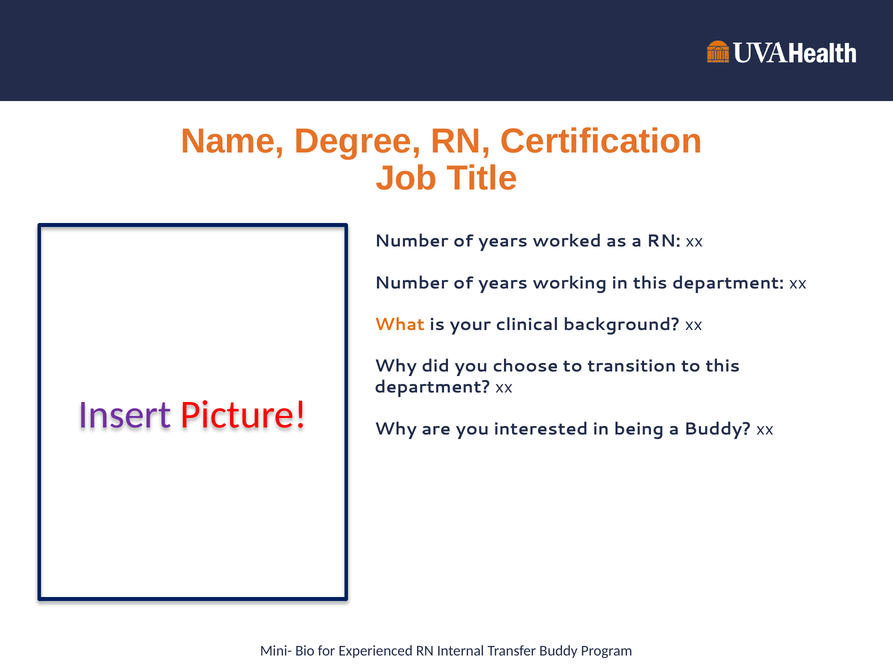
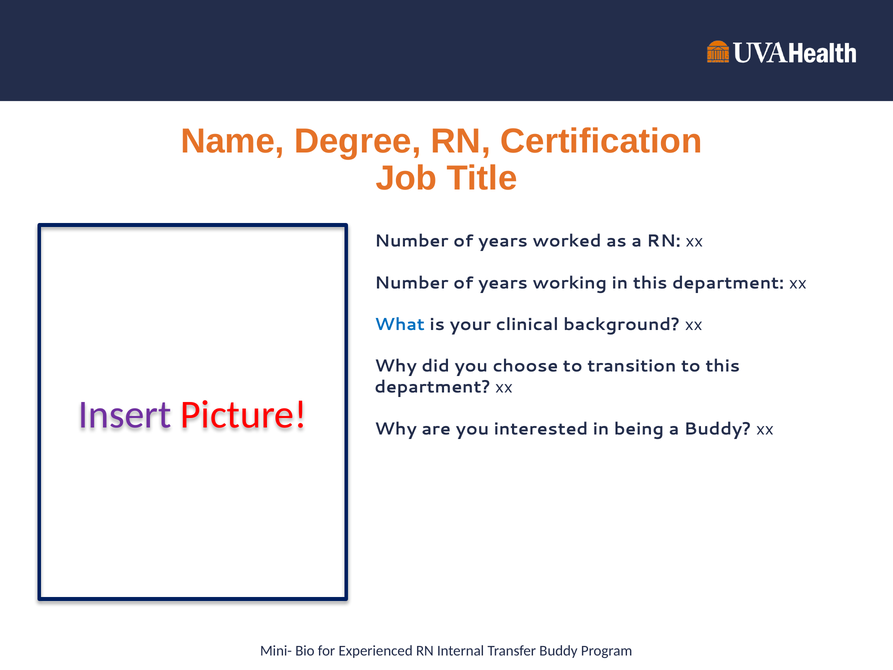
What colour: orange -> blue
